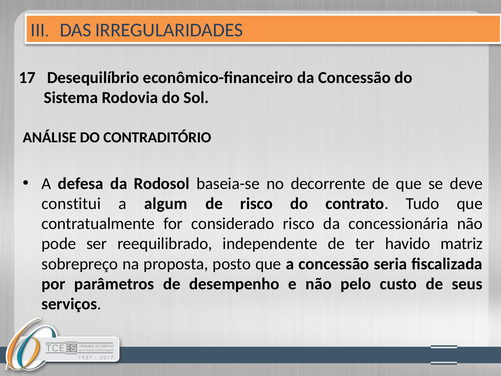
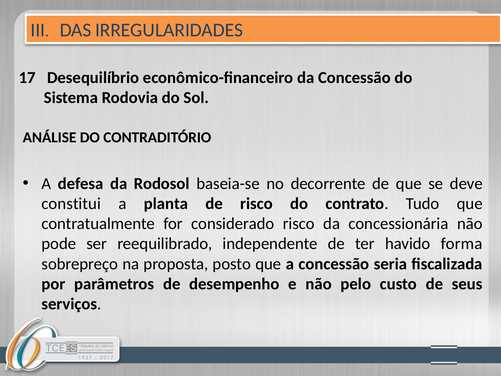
algum: algum -> planta
matriz: matriz -> forma
